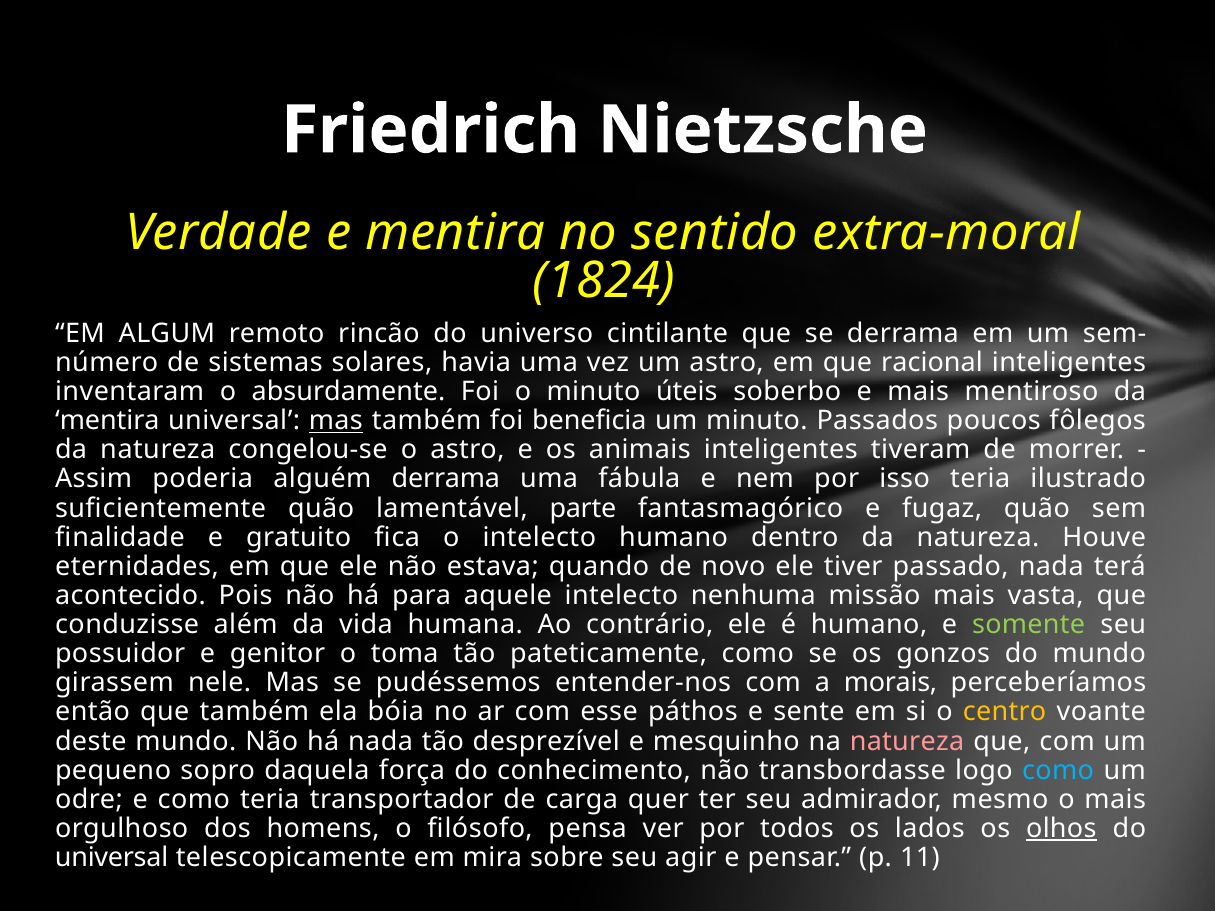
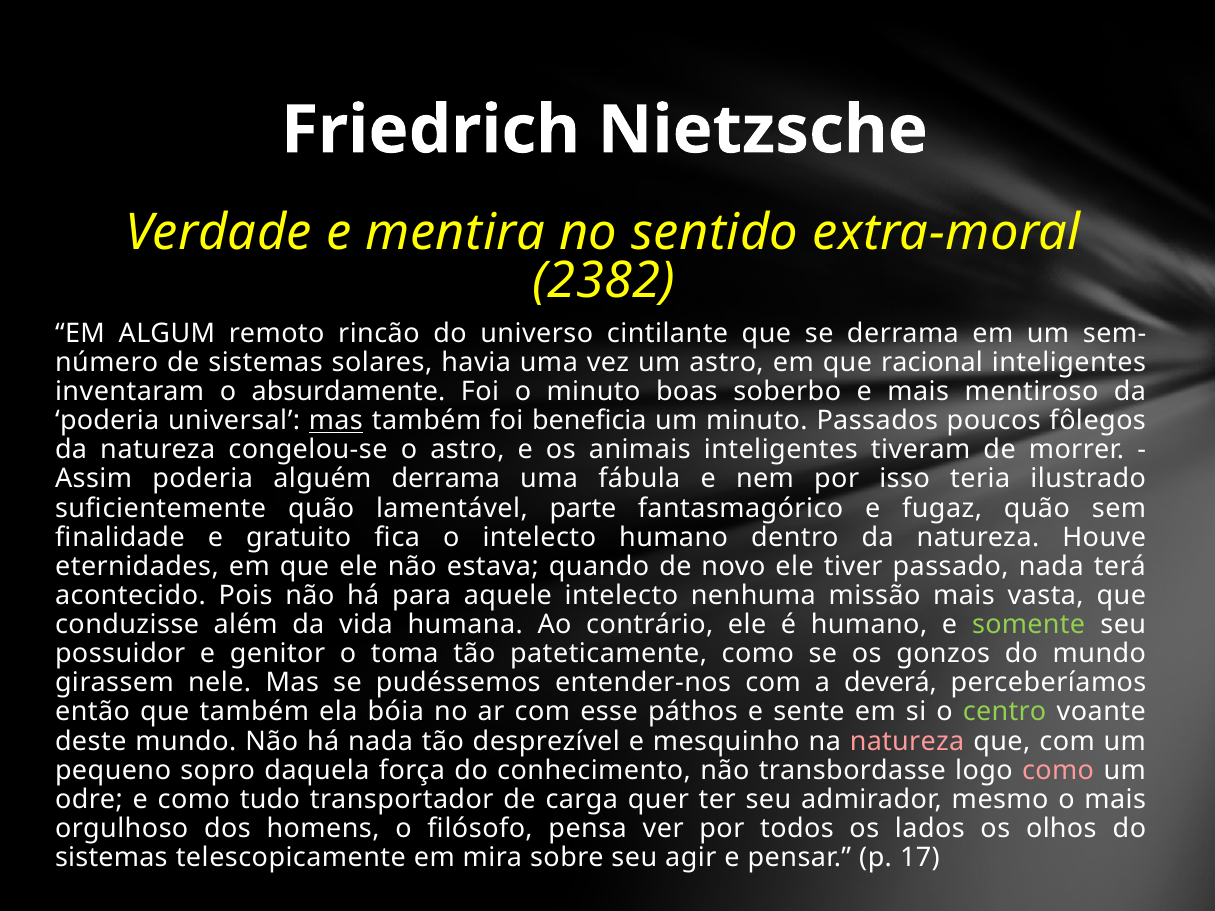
1824: 1824 -> 2382
úteis: úteis -> boas
mentira at (107, 421): mentira -> poderia
morais: morais -> deverá
centro colour: yellow -> light green
como at (1058, 770) colour: light blue -> pink
como teria: teria -> tudo
olhos underline: present -> none
universal at (112, 858): universal -> sistemas
11: 11 -> 17
